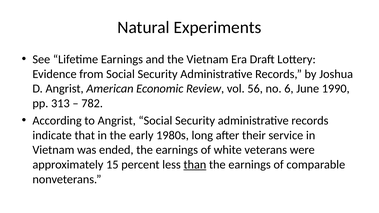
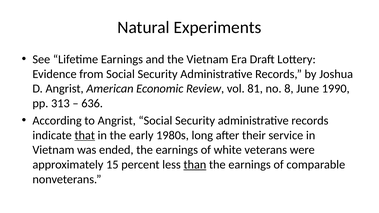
56: 56 -> 81
6: 6 -> 8
782: 782 -> 636
that underline: none -> present
